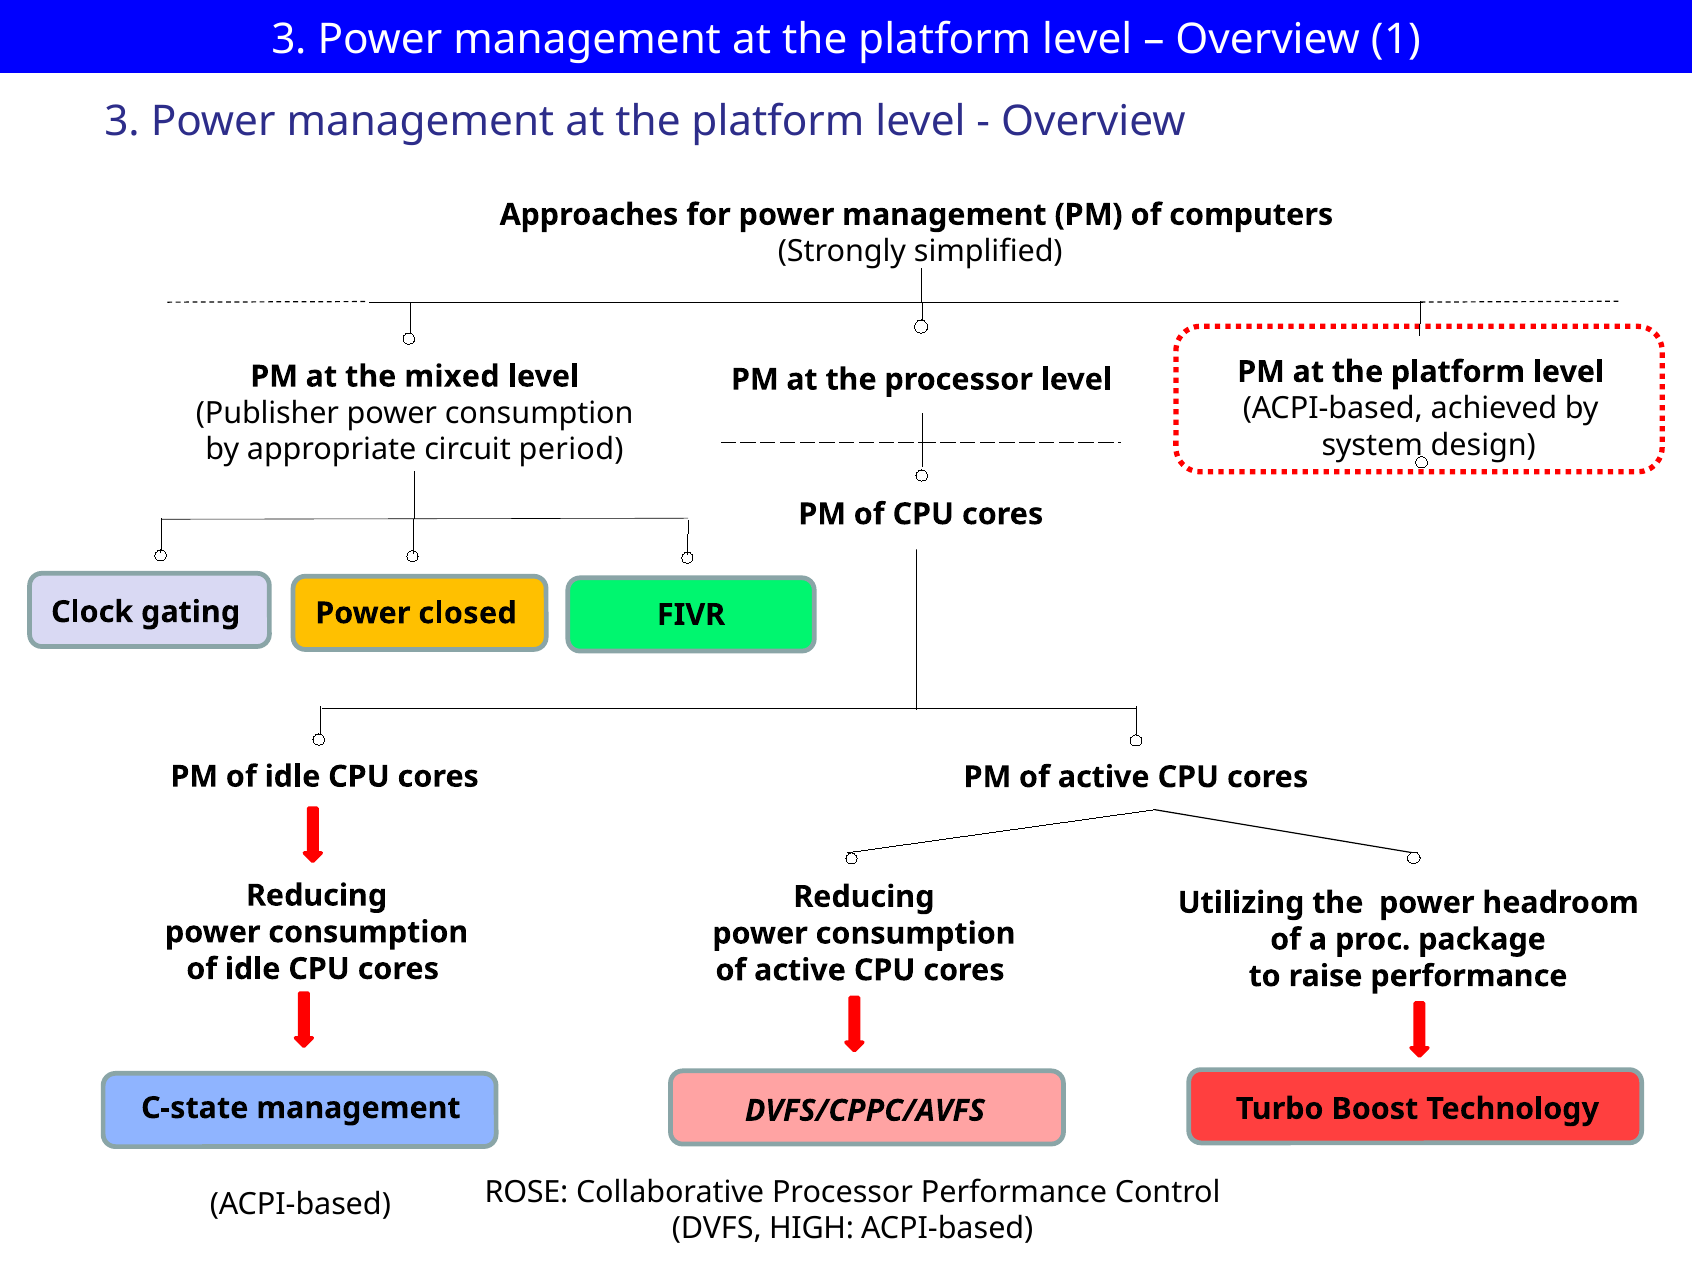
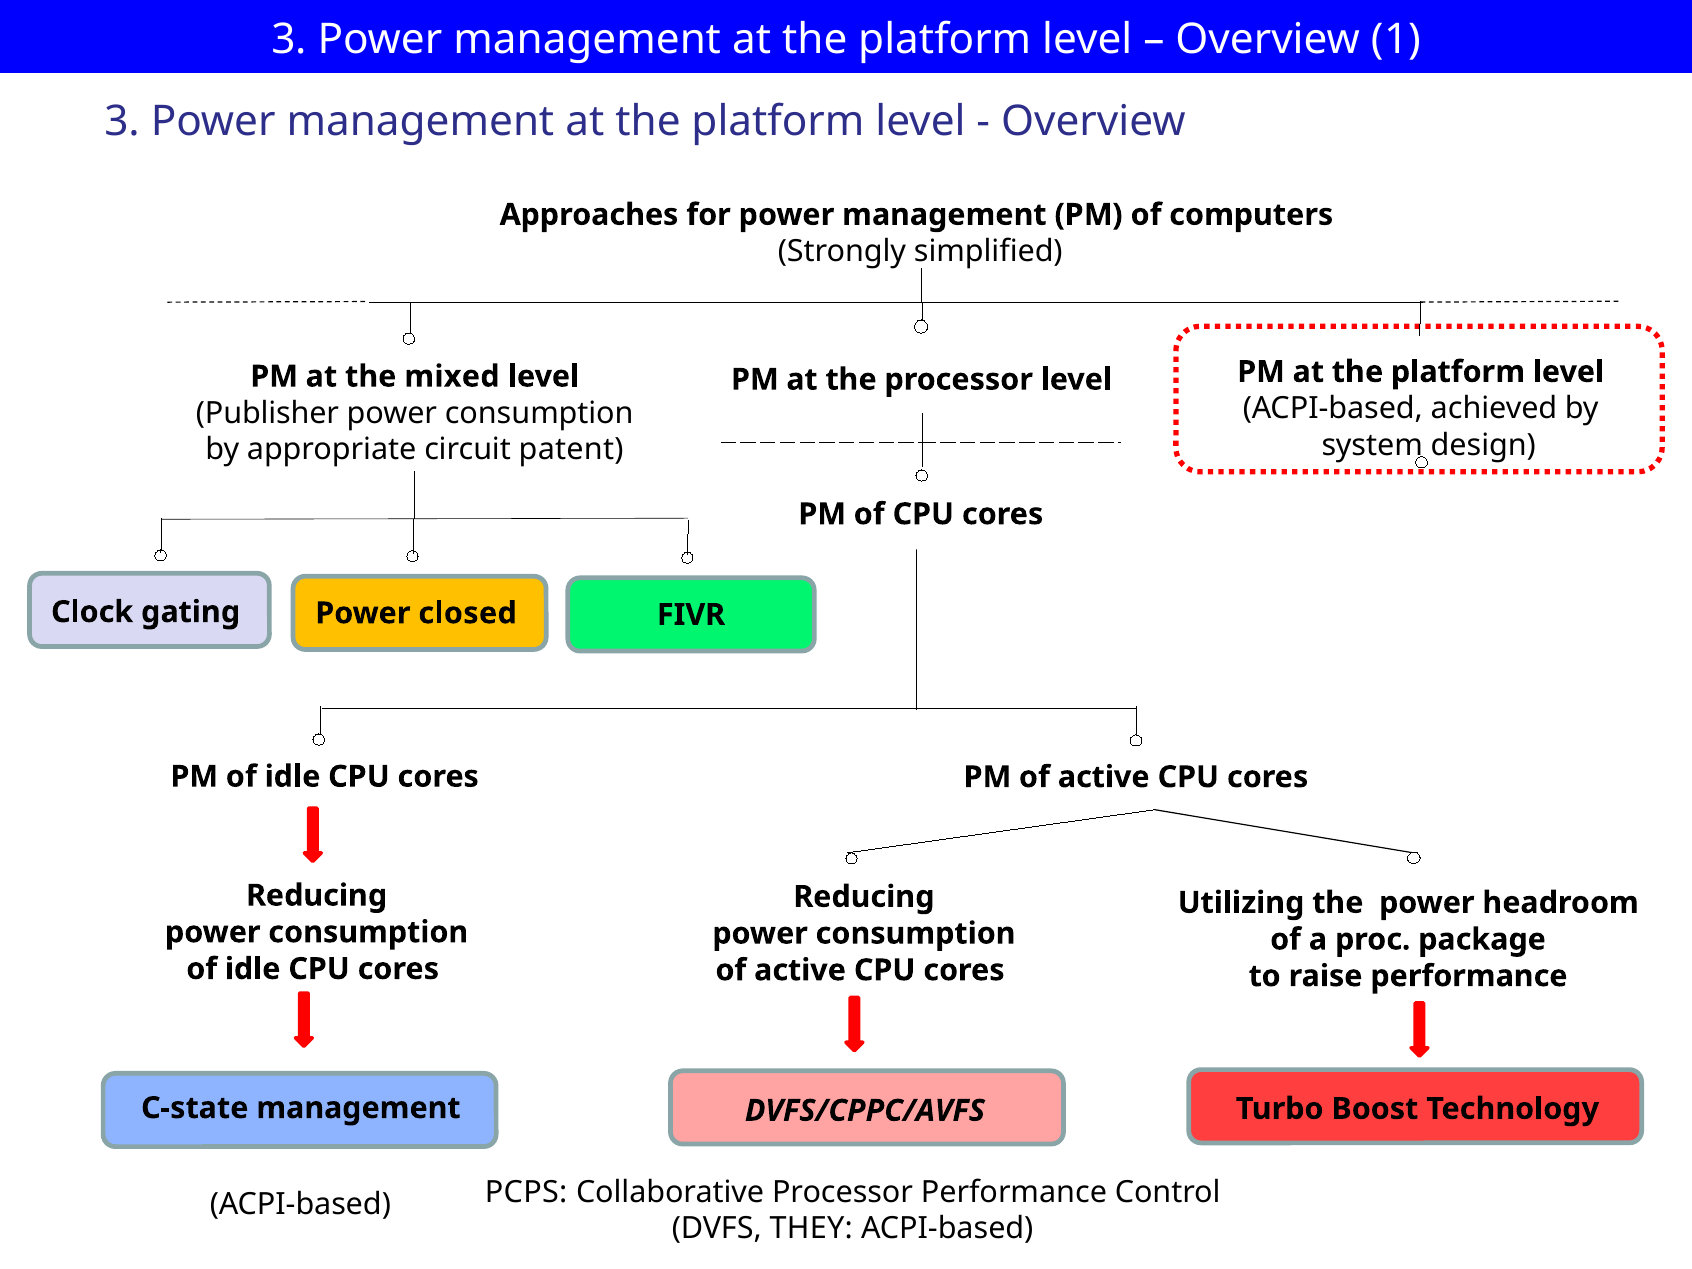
period: period -> patent
ROSE: ROSE -> PCPS
HIGH: HIGH -> THEY
